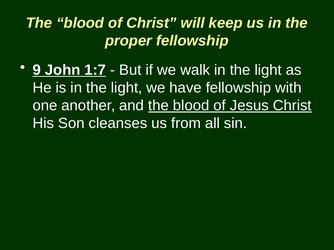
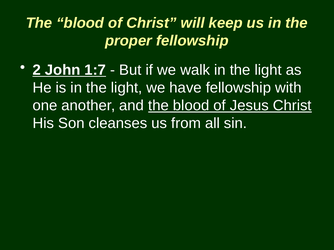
9: 9 -> 2
